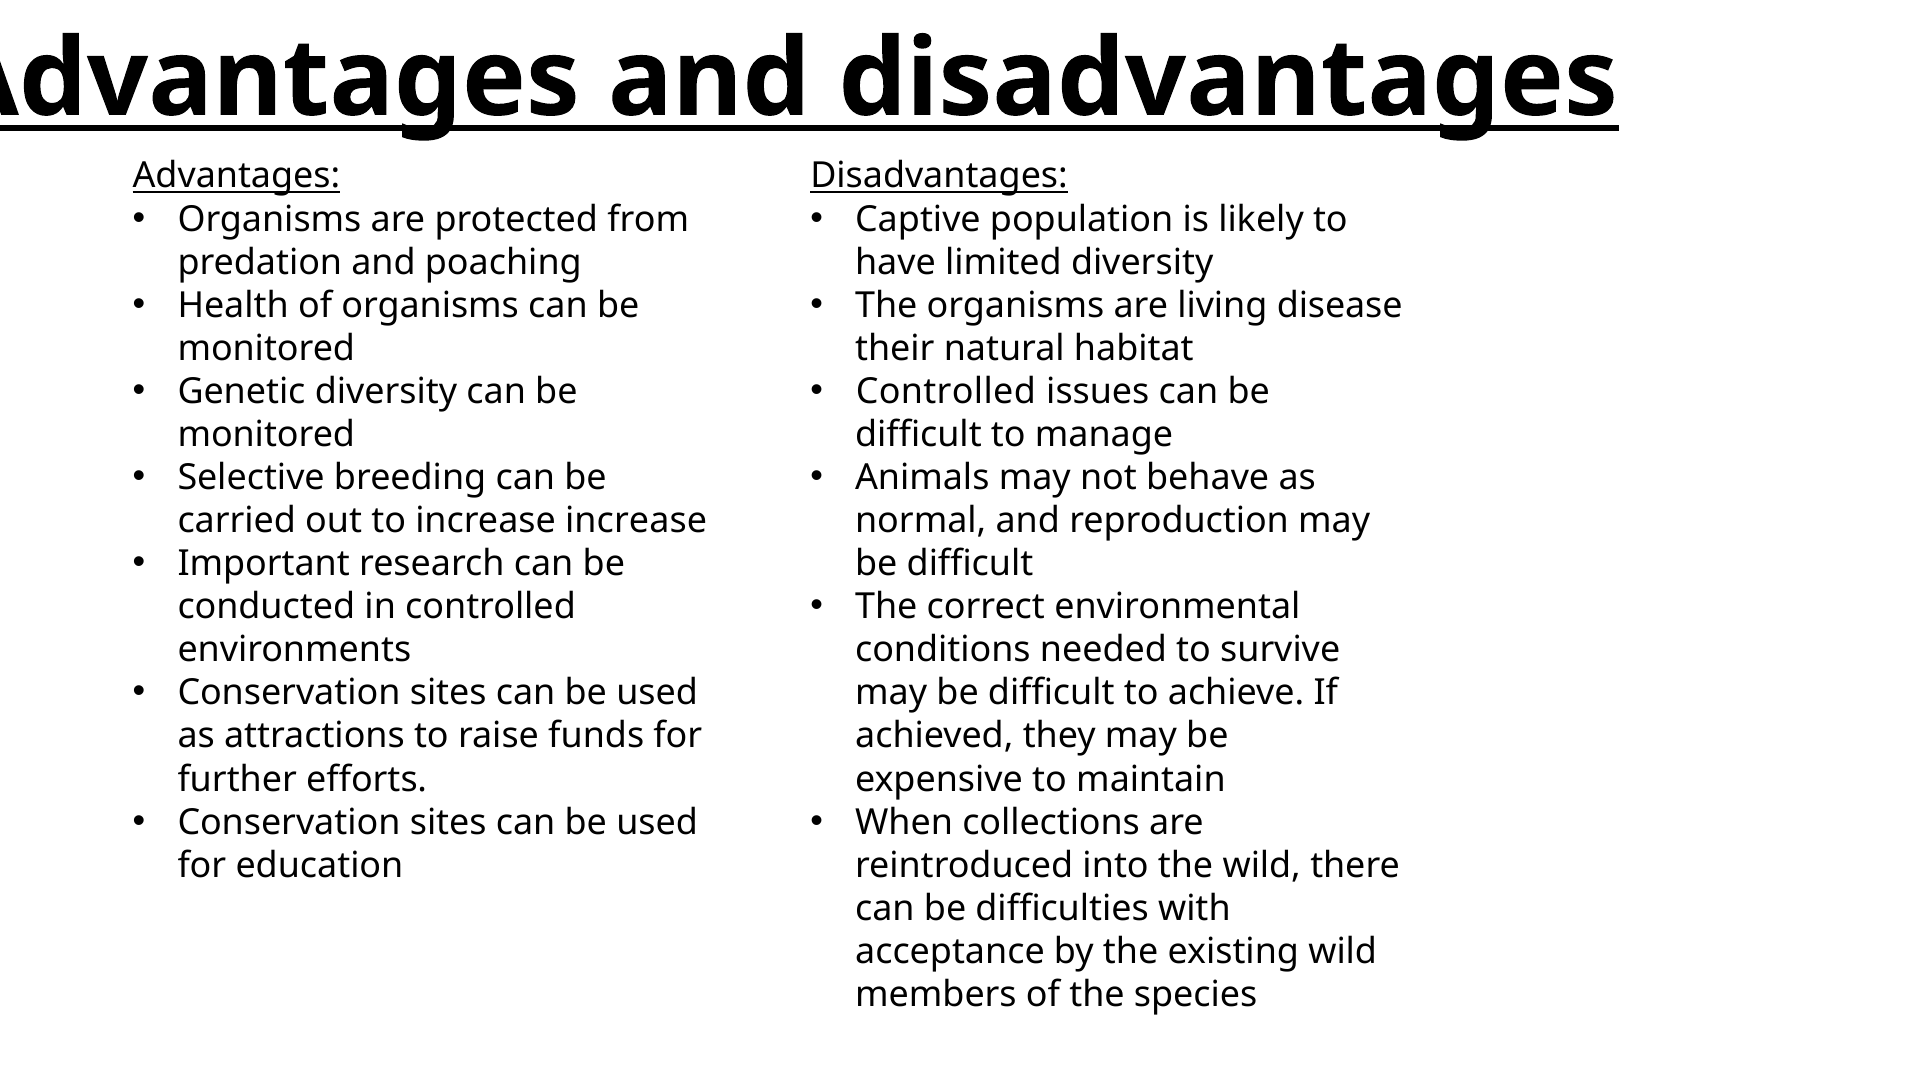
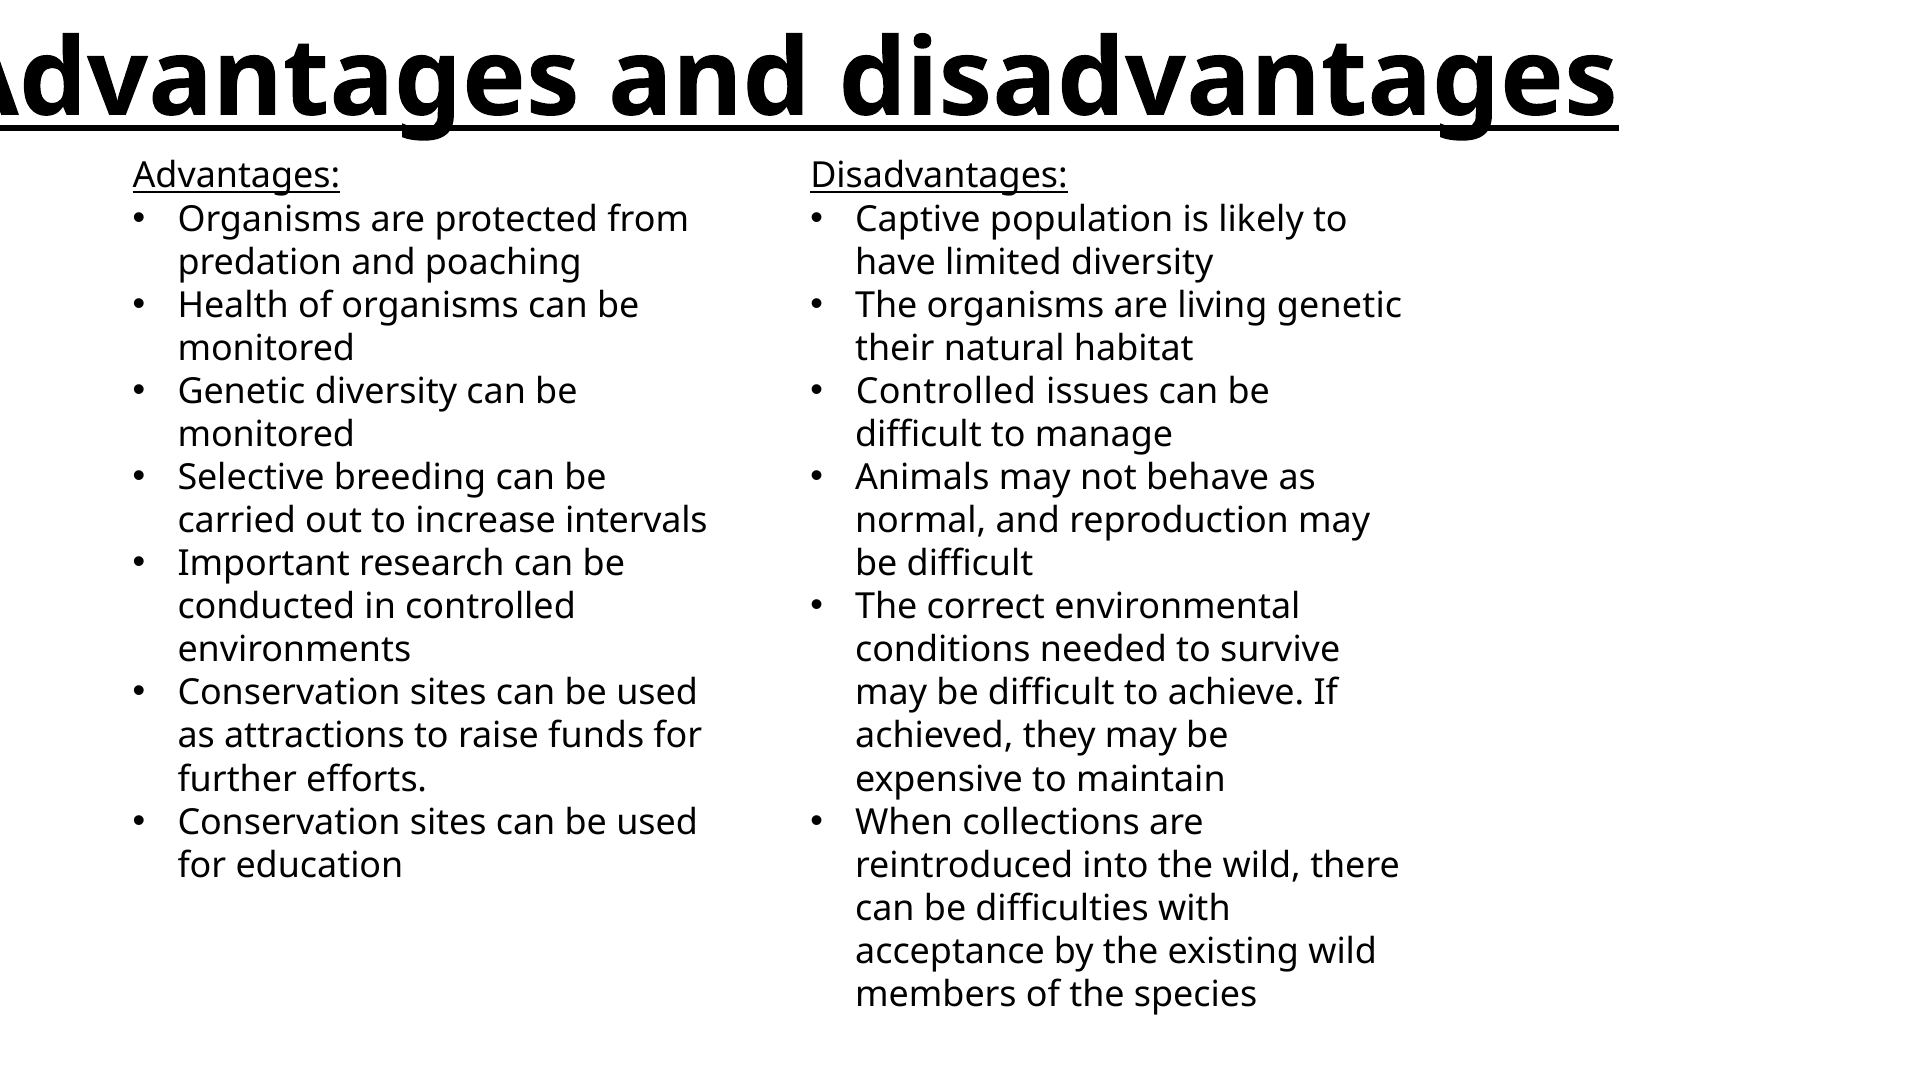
living disease: disease -> genetic
increase increase: increase -> intervals
